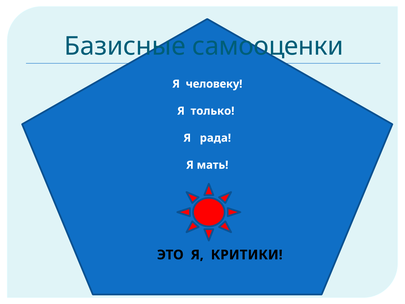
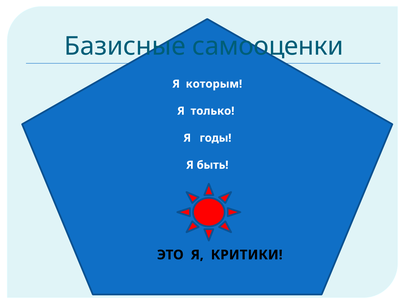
человеку: человеку -> которым
рада: рада -> годы
мать: мать -> быть
